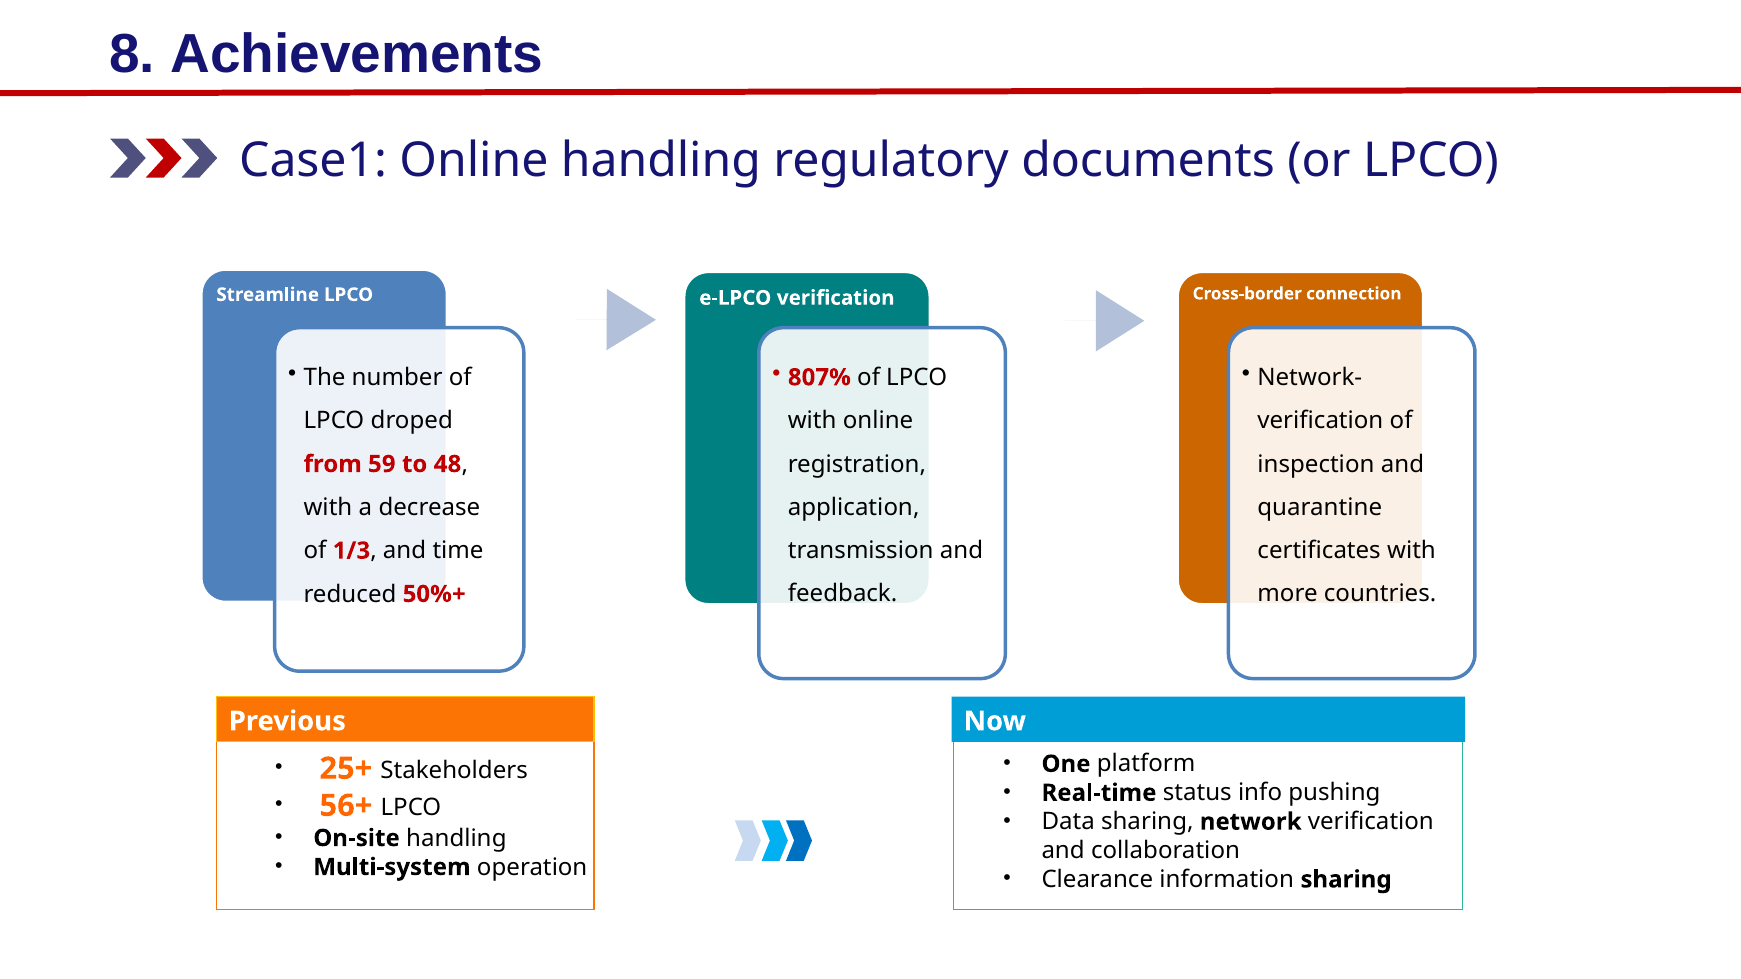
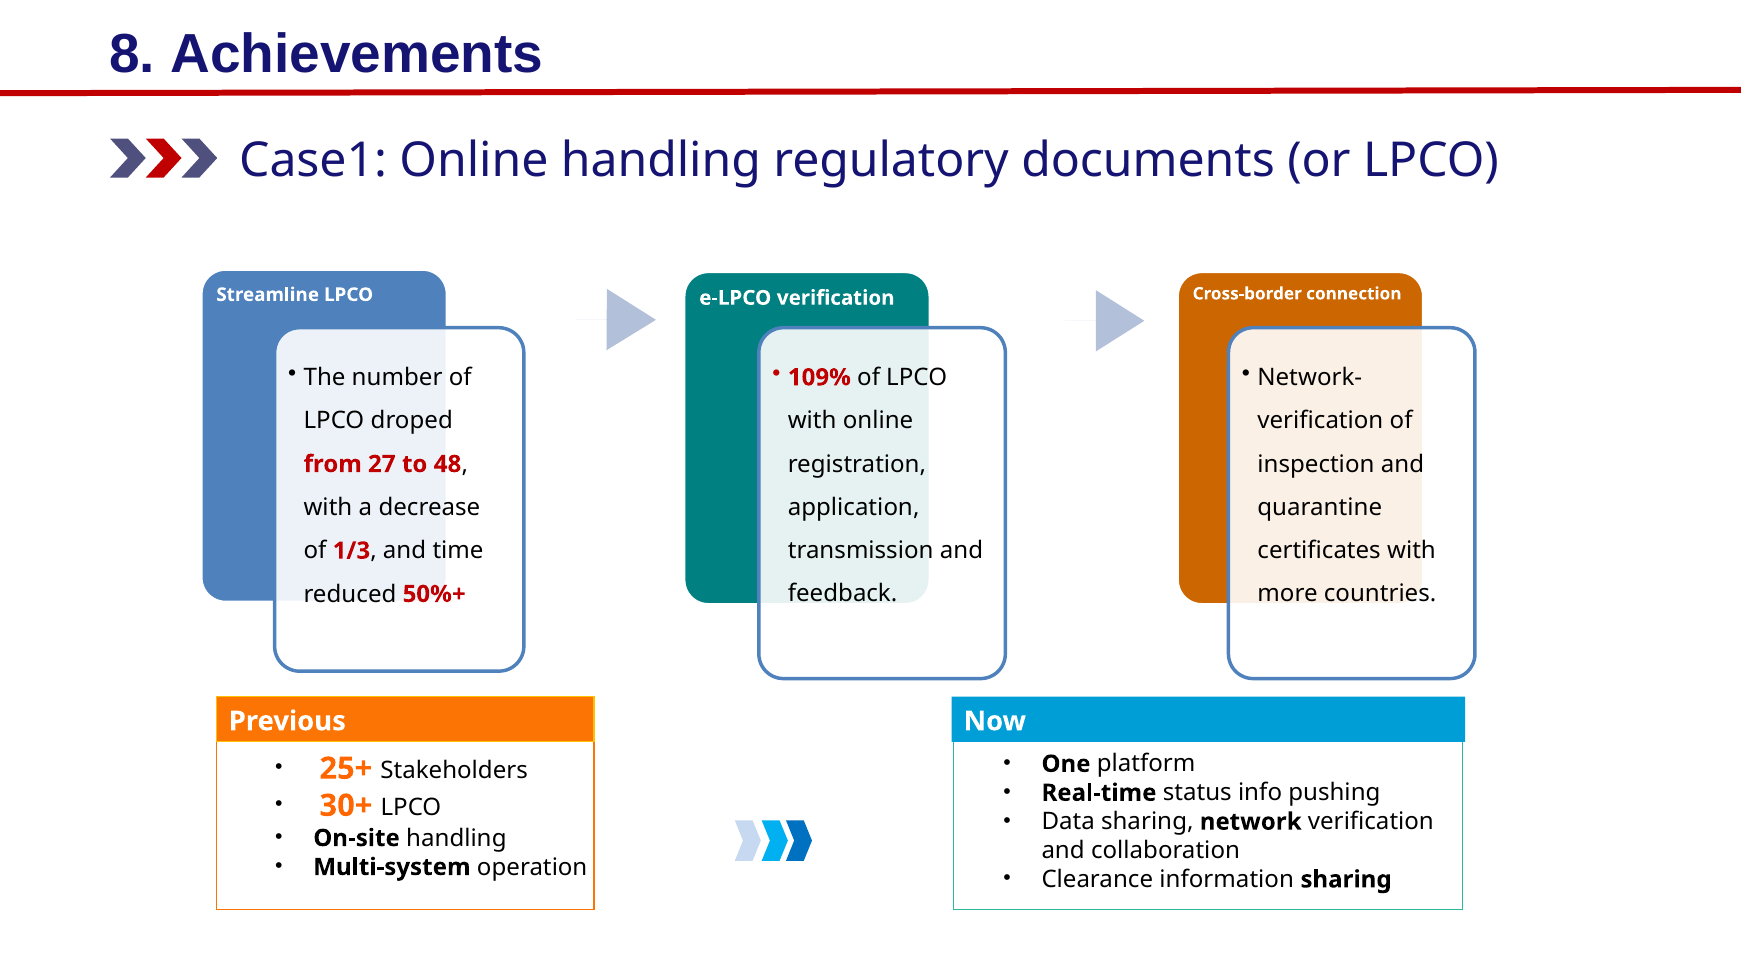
807%: 807% -> 109%
59: 59 -> 27
56+: 56+ -> 30+
